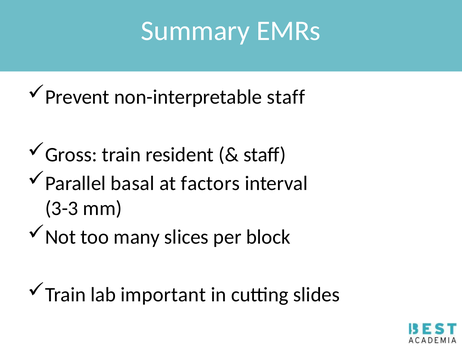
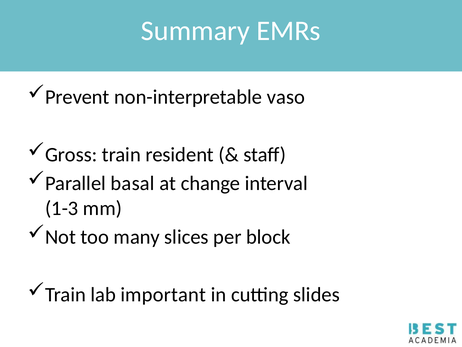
non-interpretable staff: staff -> vaso
factors: factors -> change
3-3: 3-3 -> 1-3
